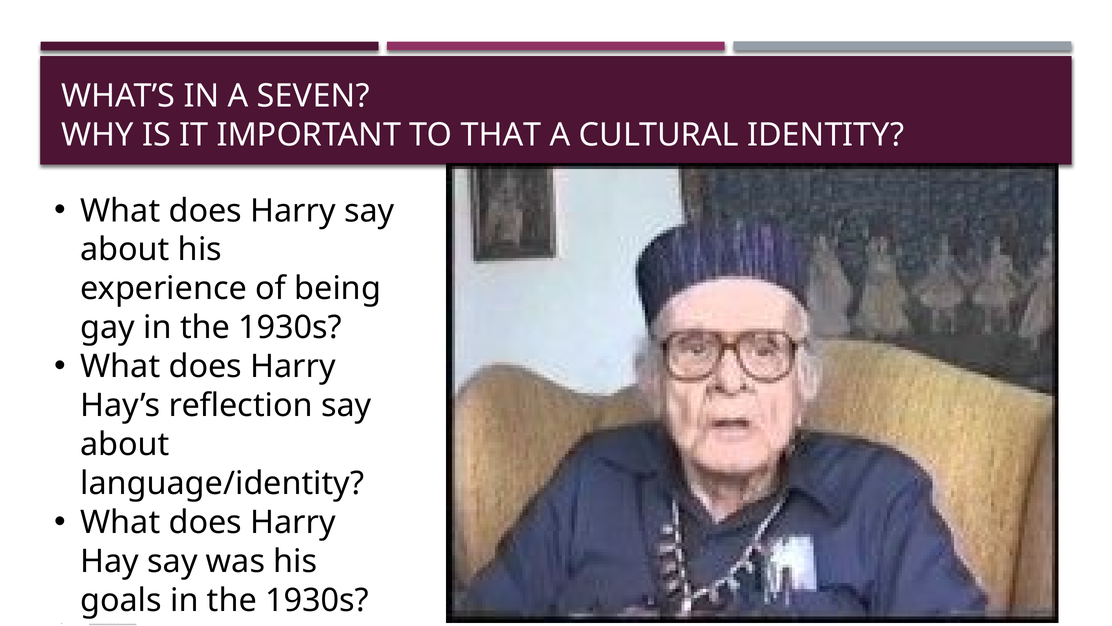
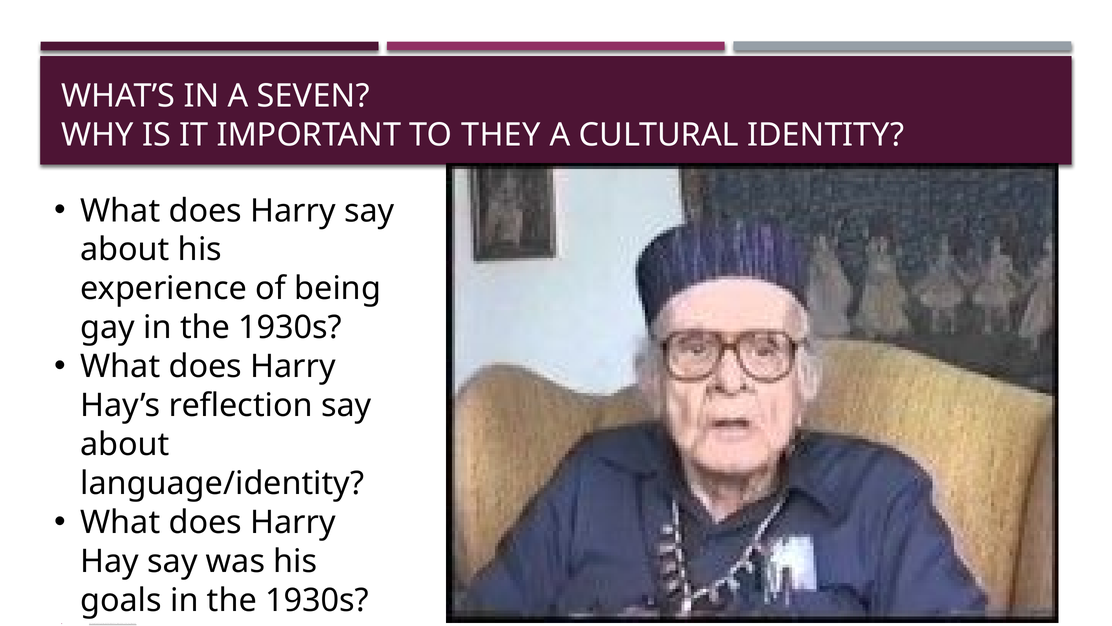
THAT: THAT -> THEY
